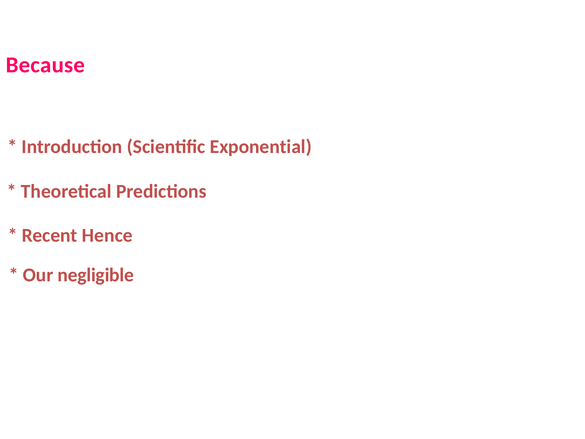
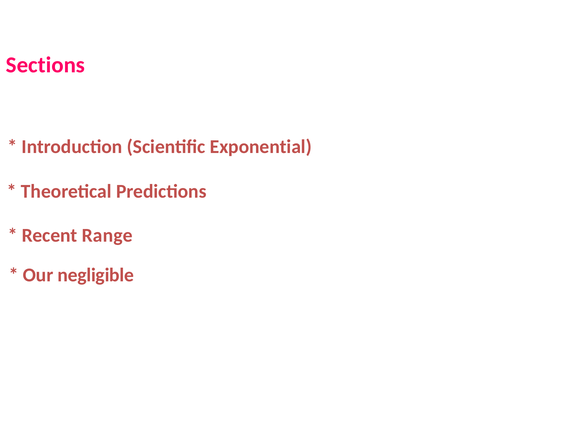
Because: Because -> Sections
Hence: Hence -> Range
